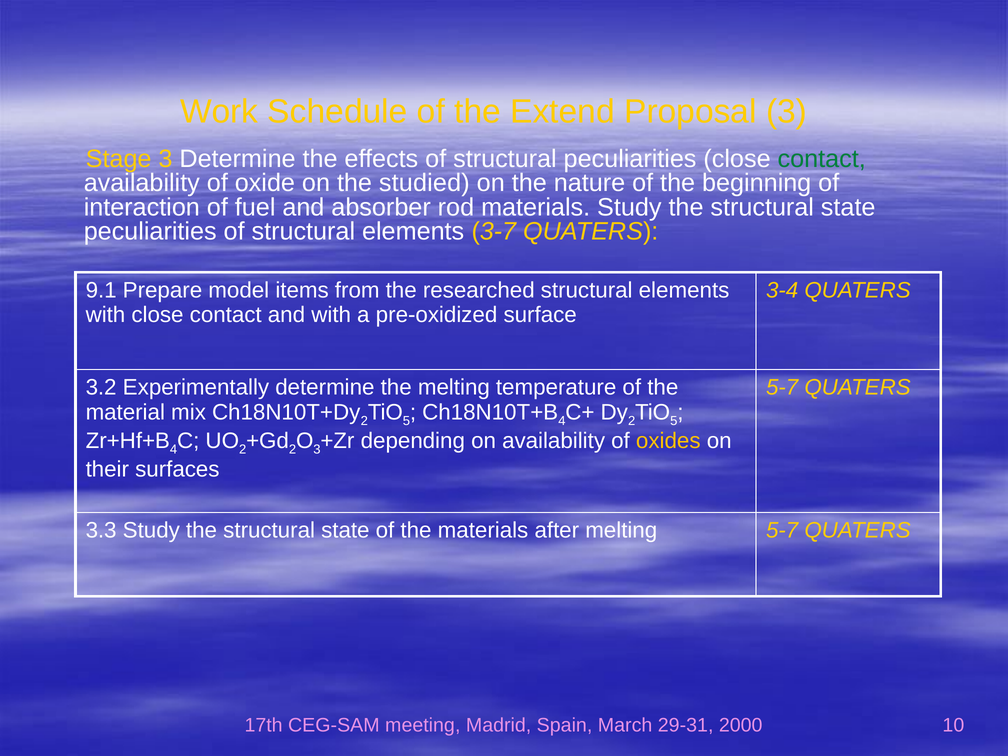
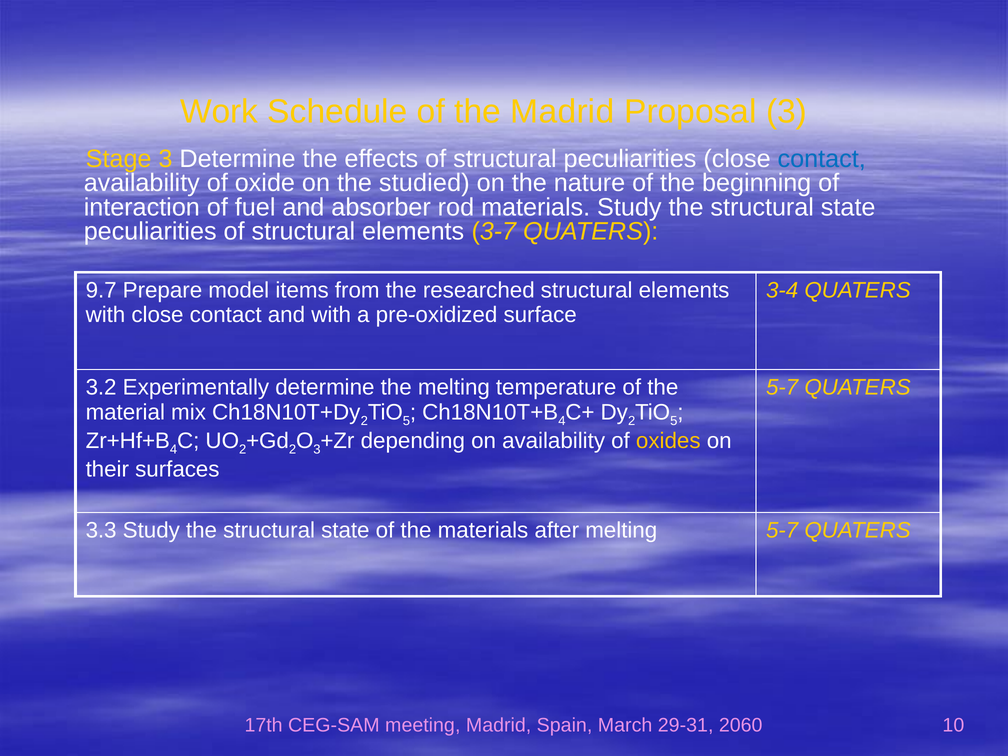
the Extend: Extend -> Madrid
contact at (822, 159) colour: green -> blue
9.1: 9.1 -> 9.7
2000: 2000 -> 2060
